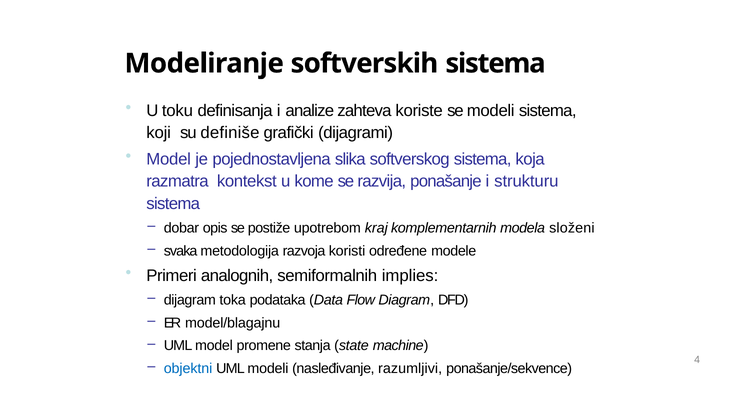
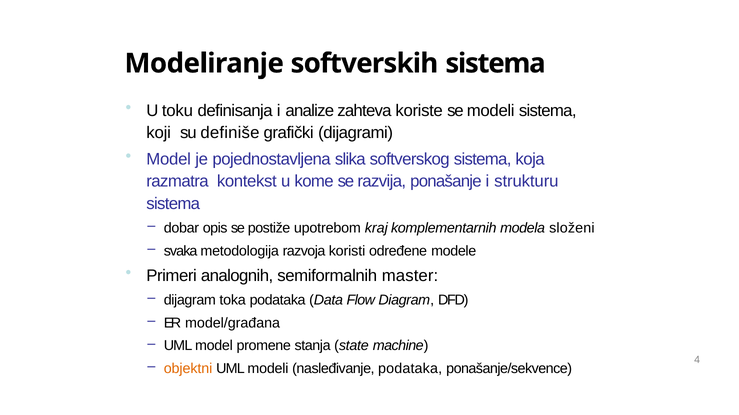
implies: implies -> master
model/blagajnu: model/blagajnu -> model/građana
objektni colour: blue -> orange
nasleđivanje razumljivi: razumljivi -> podataka
